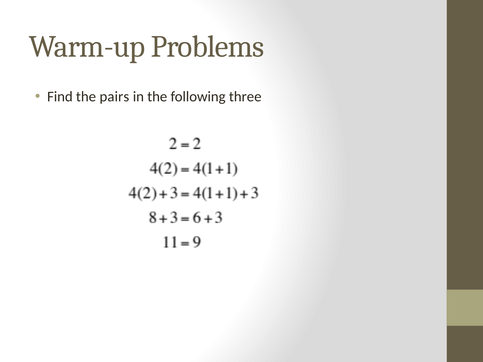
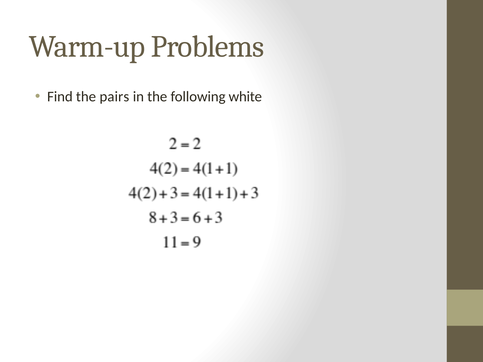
three: three -> white
